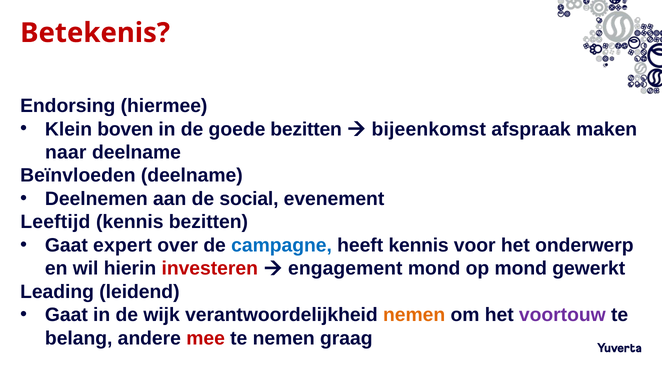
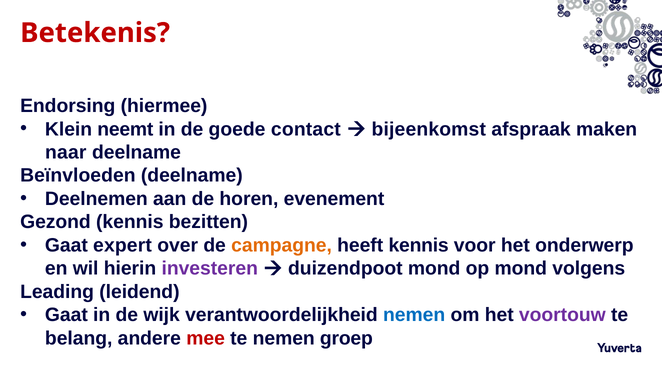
boven: boven -> neemt
goede bezitten: bezitten -> contact
social: social -> horen
Leeftijd: Leeftijd -> Gezond
campagne colour: blue -> orange
investeren colour: red -> purple
engagement: engagement -> duizendpoot
gewerkt: gewerkt -> volgens
nemen at (414, 314) colour: orange -> blue
graag: graag -> groep
